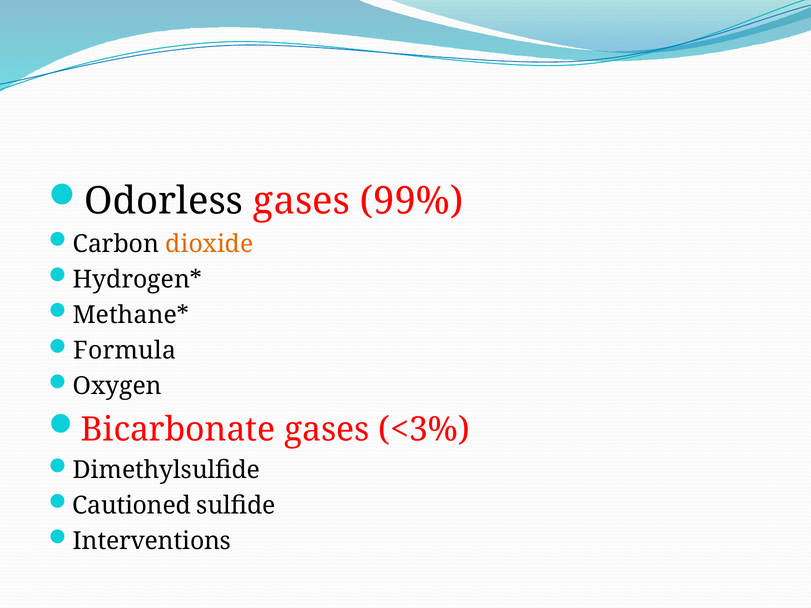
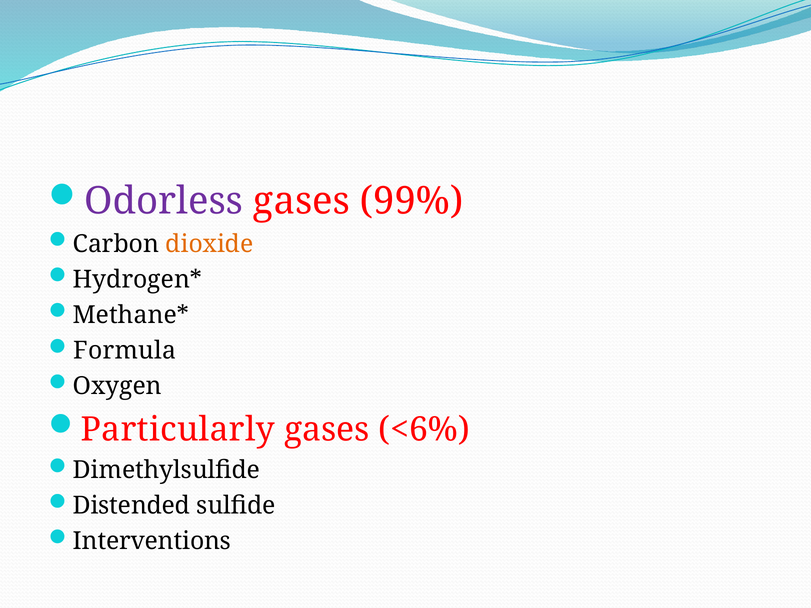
Odorless colour: black -> purple
Bicarbonate: Bicarbonate -> Particularly
<3%: <3% -> <6%
Cautioned: Cautioned -> Distended
